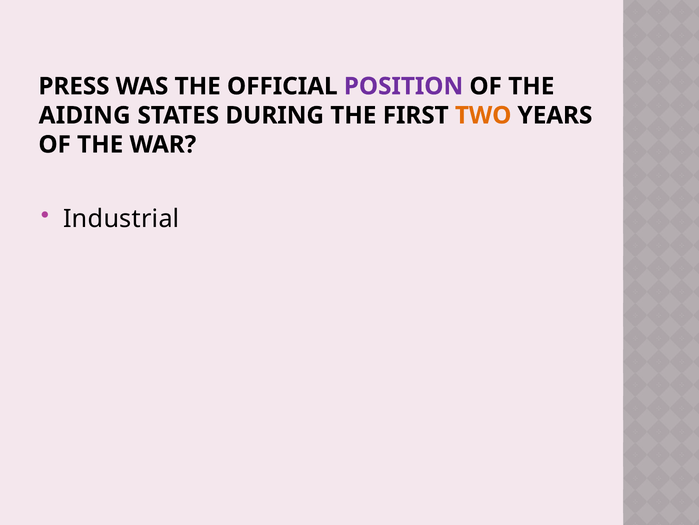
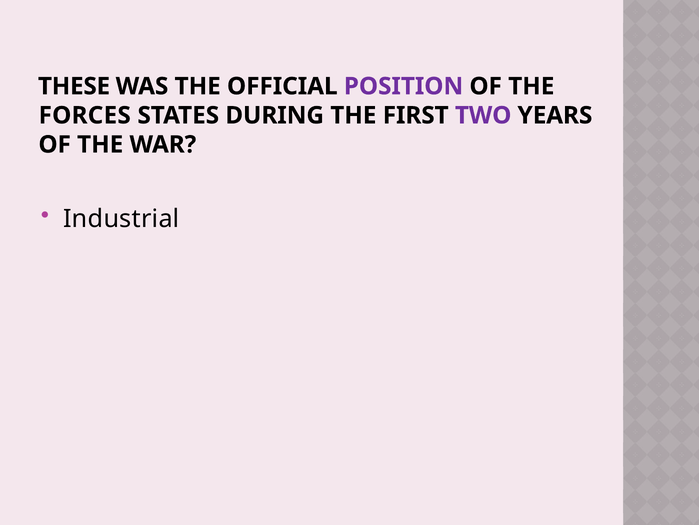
PRESS: PRESS -> THESE
AIDING: AIDING -> FORCES
TWO colour: orange -> purple
